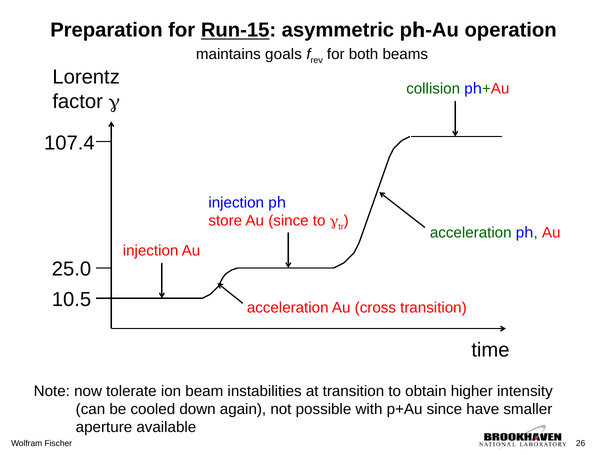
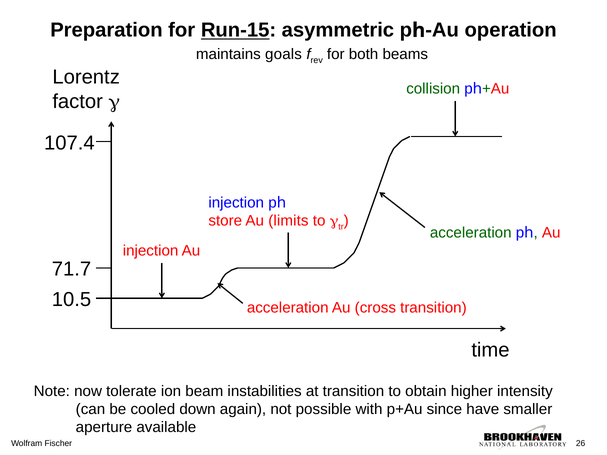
Au since: since -> limits
25.0: 25.0 -> 71.7
